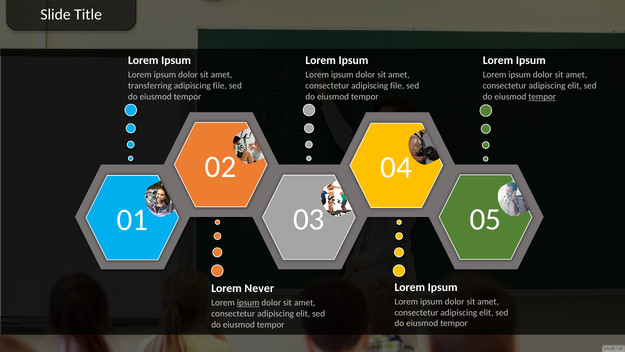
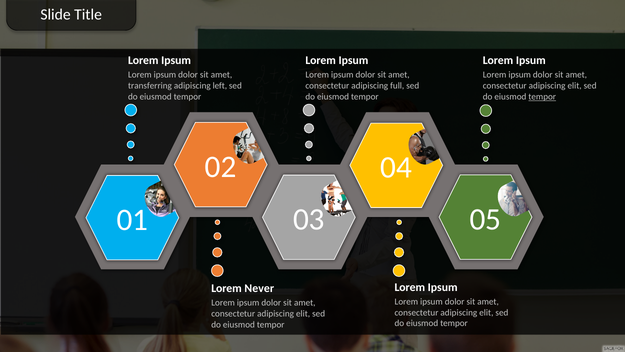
file at (220, 86): file -> left
consectetur adipiscing file: file -> full
ipsum at (248, 302) underline: present -> none
